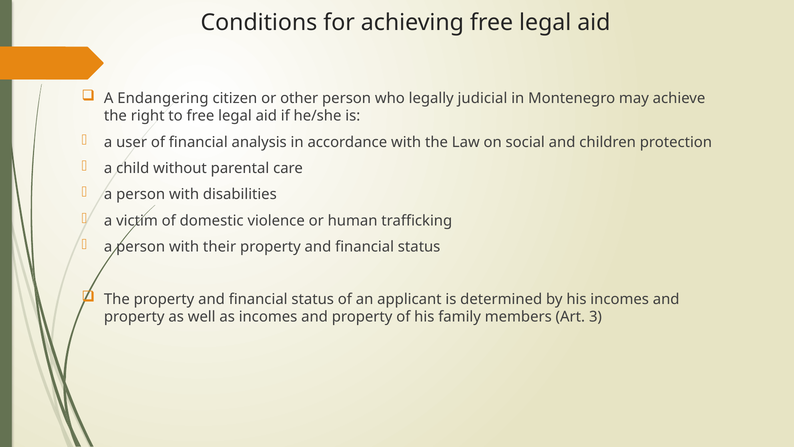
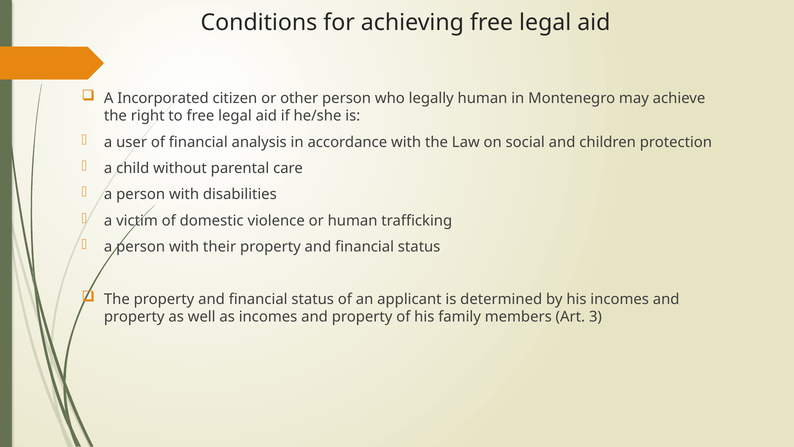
Endangering: Endangering -> Incorporated
legally judicial: judicial -> human
